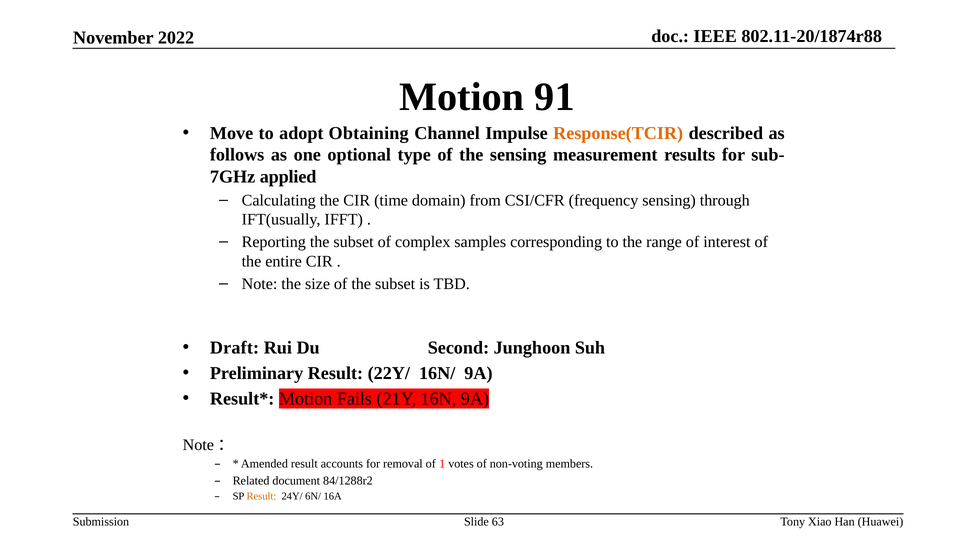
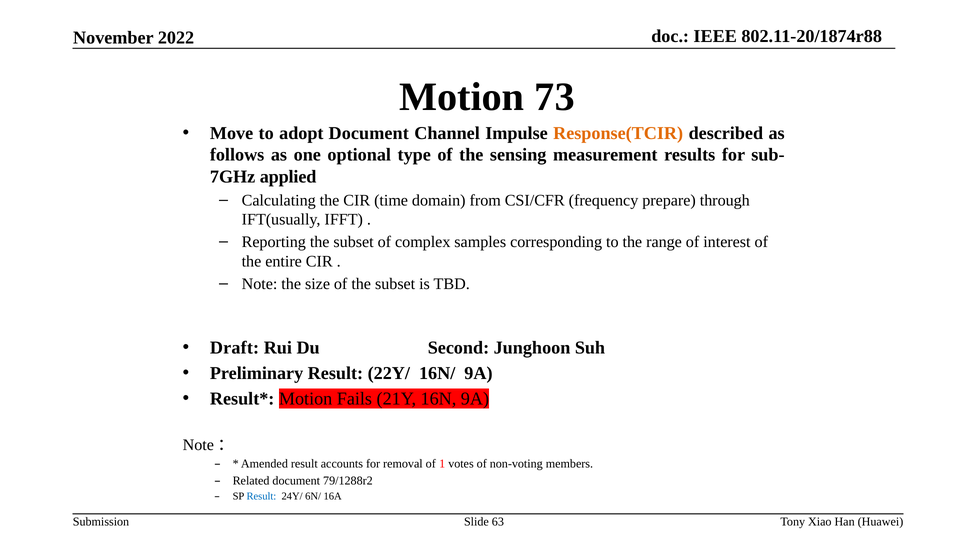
91: 91 -> 73
adopt Obtaining: Obtaining -> Document
frequency sensing: sensing -> prepare
84/1288r2: 84/1288r2 -> 79/1288r2
Result at (261, 497) colour: orange -> blue
